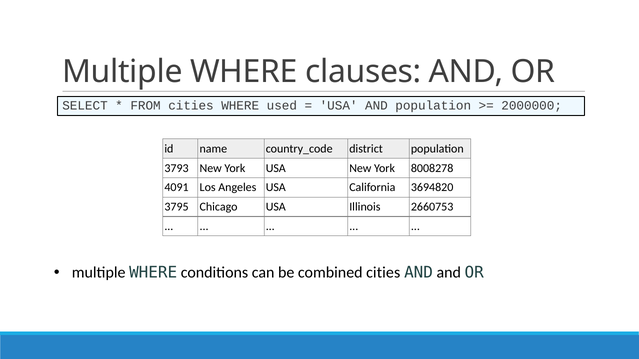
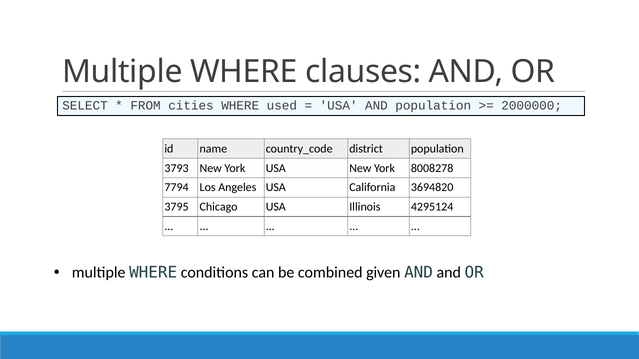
4091: 4091 -> 7794
2660753: 2660753 -> 4295124
combined cities: cities -> given
